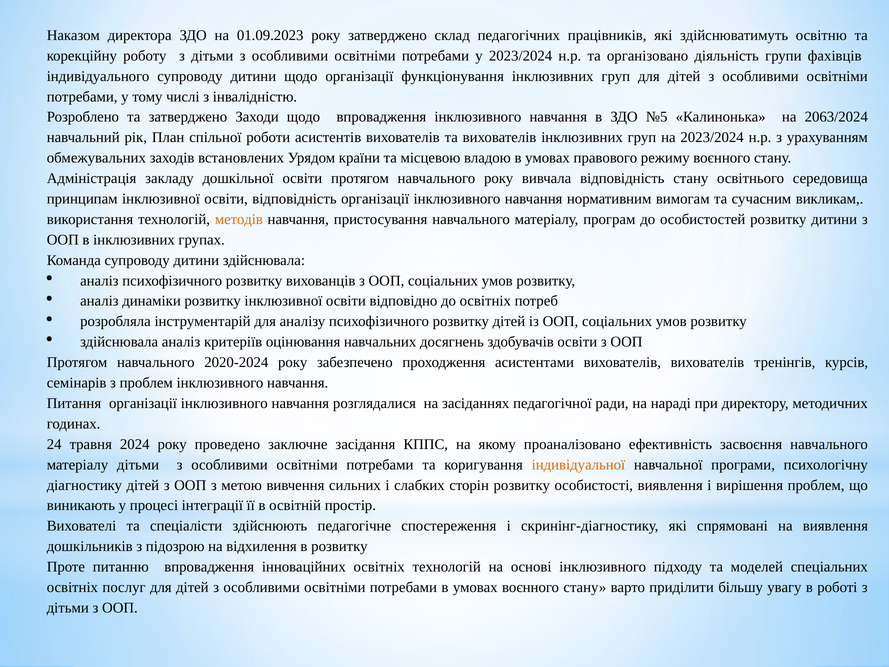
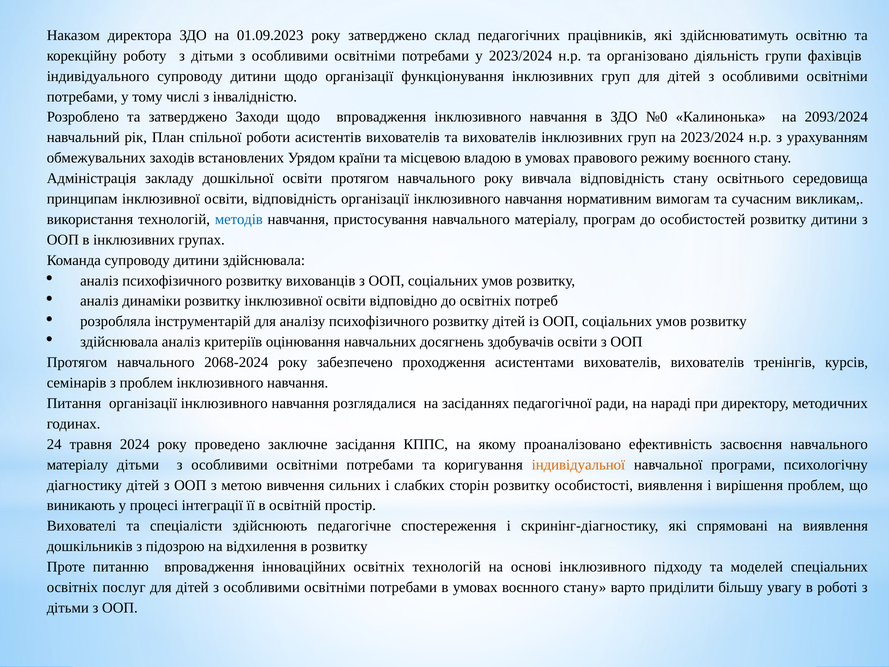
№5: №5 -> №0
2063/2024: 2063/2024 -> 2093/2024
методів colour: orange -> blue
2020-2024: 2020-2024 -> 2068-2024
